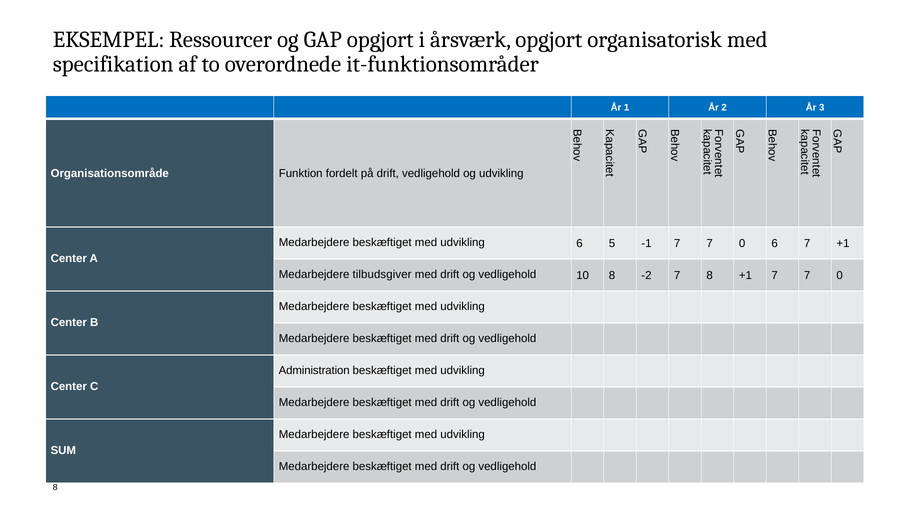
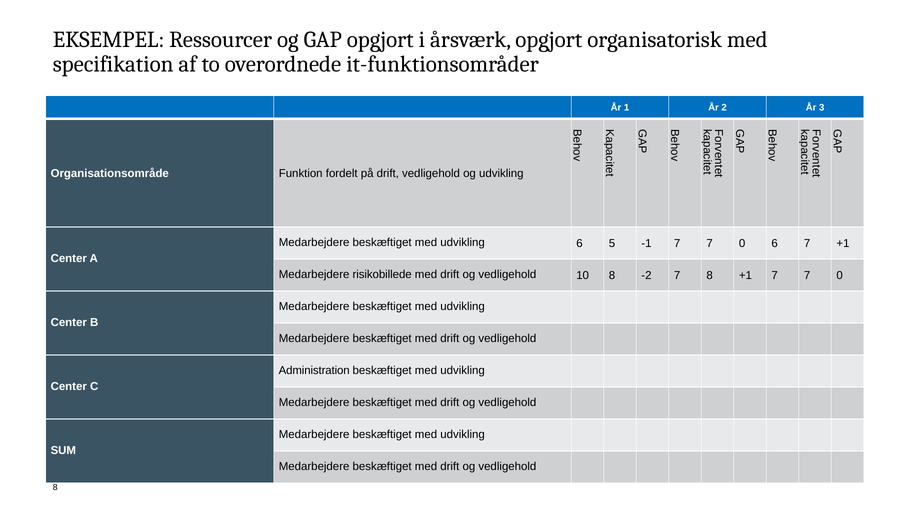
tilbudsgiver: tilbudsgiver -> risikobillede
